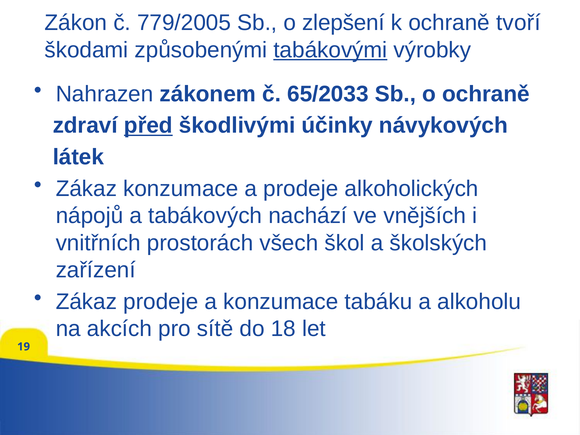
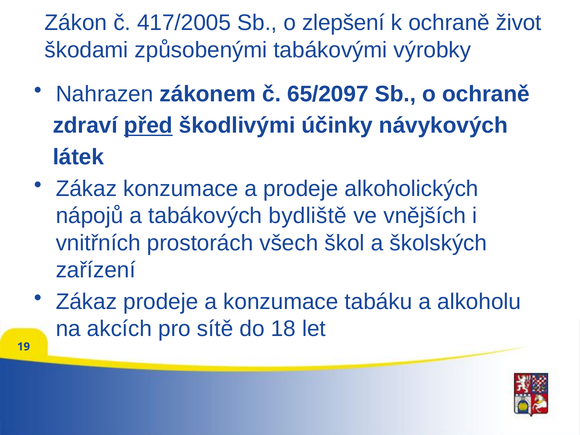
779/2005: 779/2005 -> 417/2005
tvoří: tvoří -> život
tabákovými underline: present -> none
65/2033: 65/2033 -> 65/2097
nachází: nachází -> bydliště
